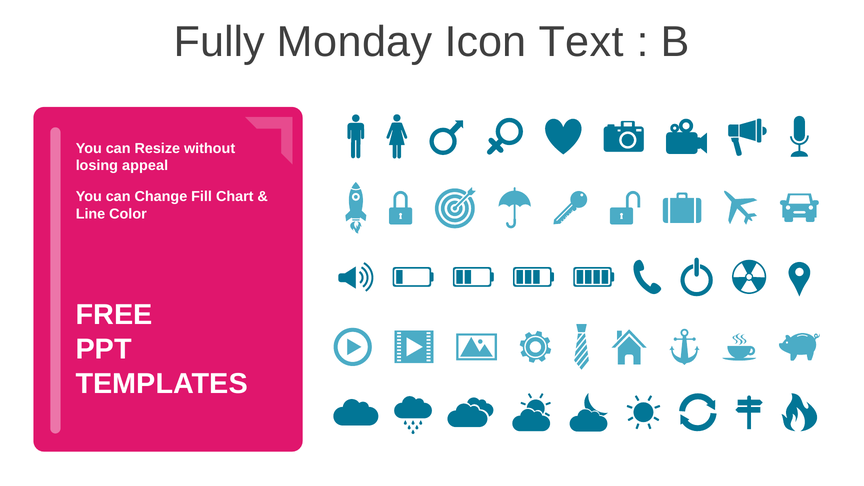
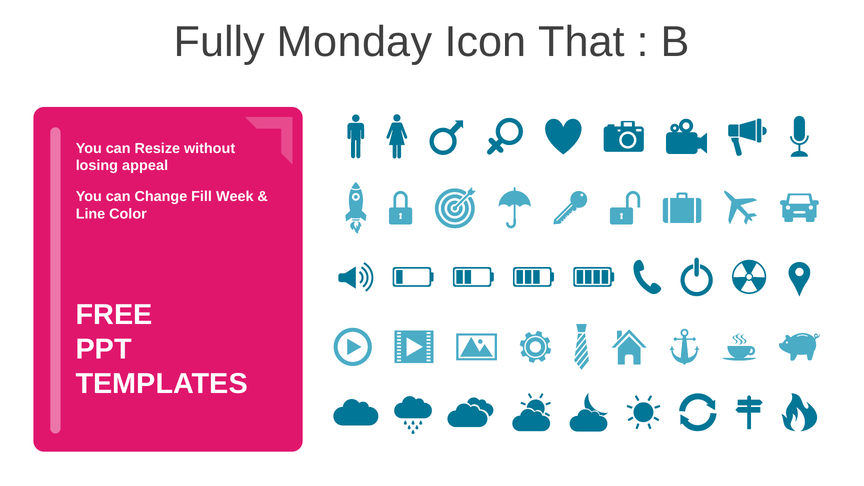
Text: Text -> That
Chart: Chart -> Week
